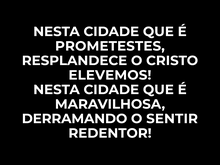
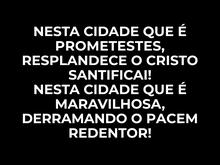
ELEVEMOS: ELEVEMOS -> SANTIFICAI
SENTIR: SENTIR -> PACEM
